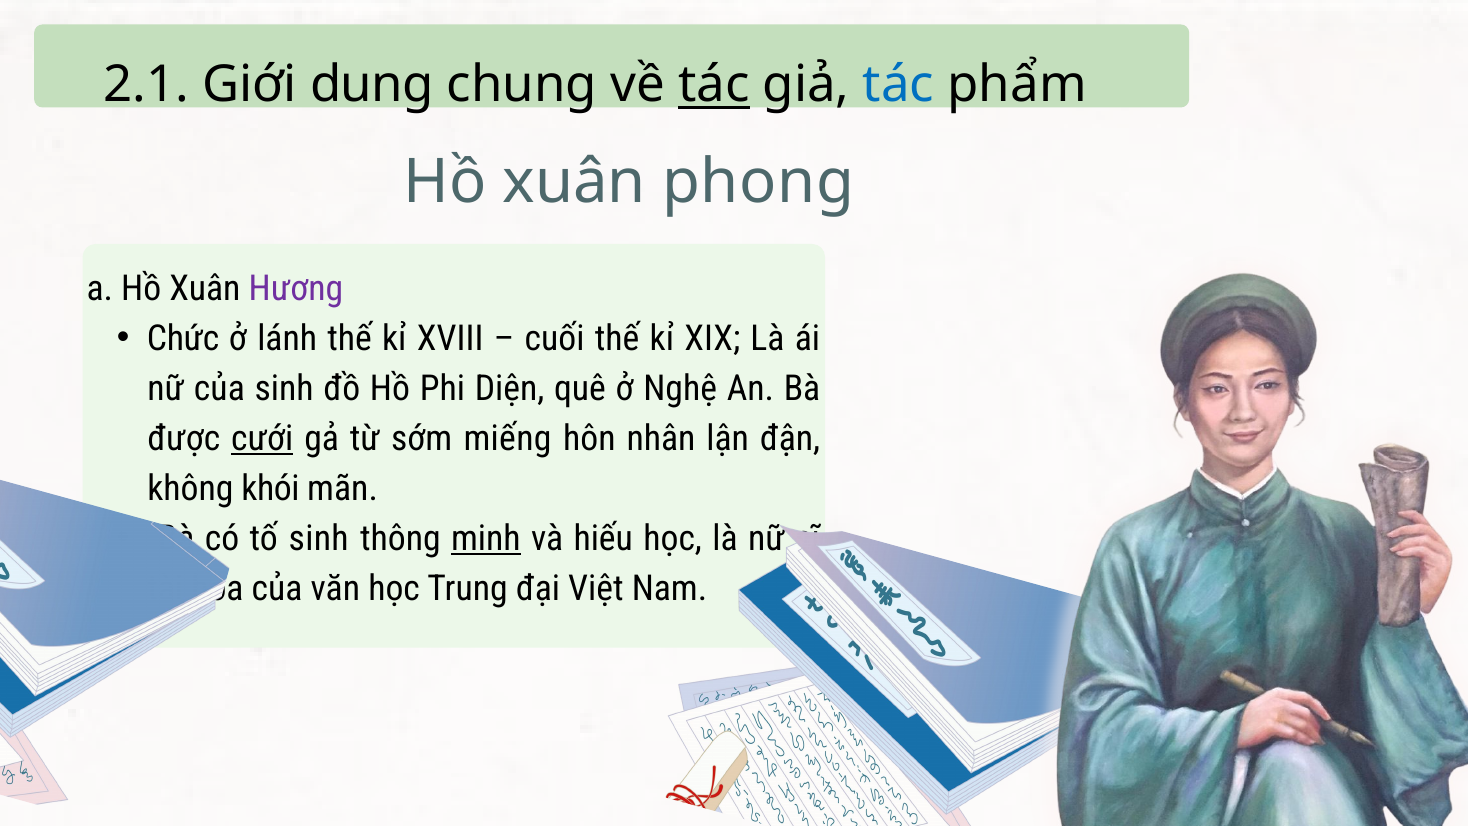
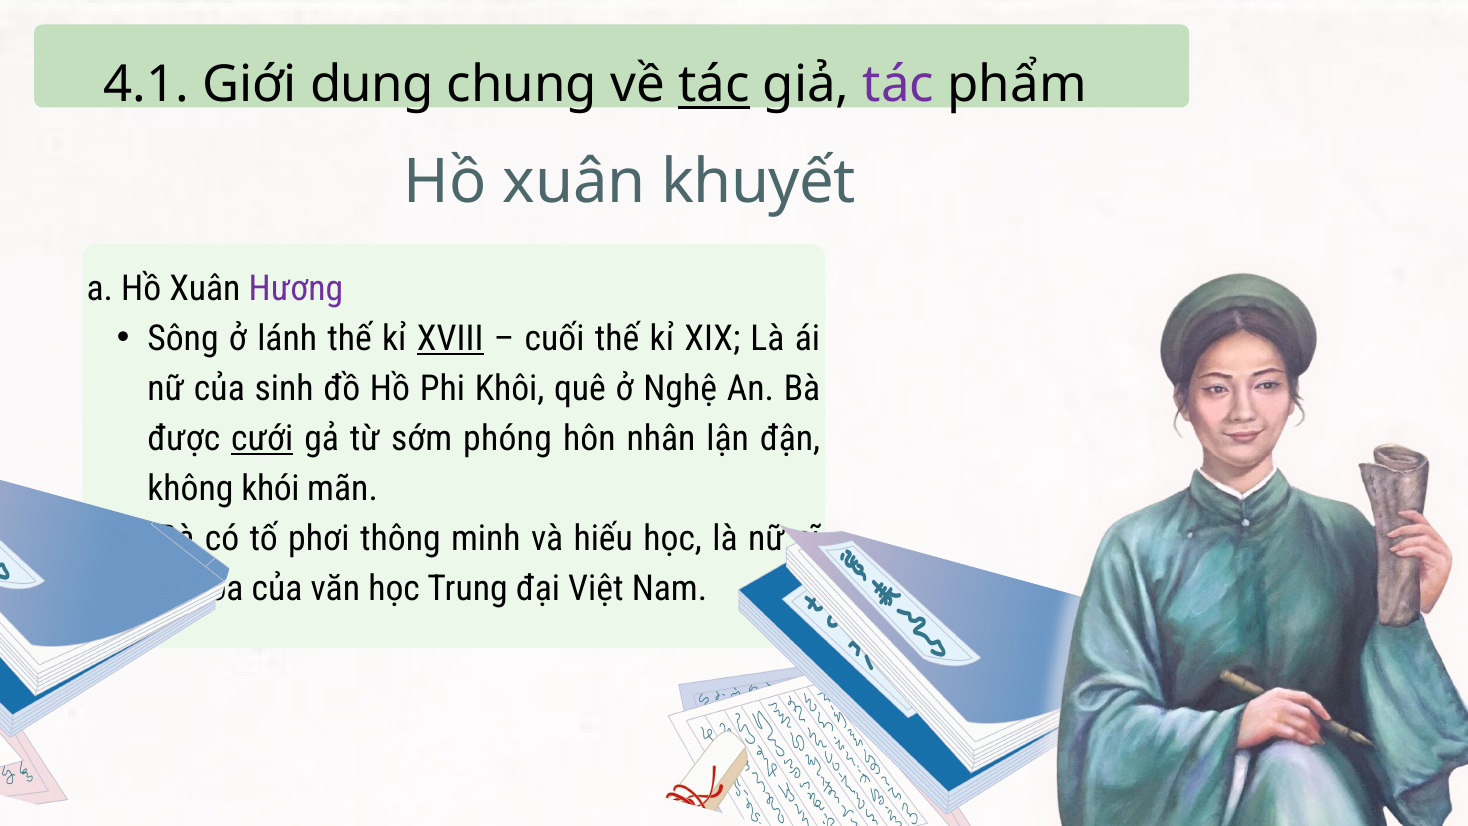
2.1: 2.1 -> 4.1
tác at (899, 85) colour: blue -> purple
phong: phong -> khuyết
Chức: Chức -> Sông
XVIII underline: none -> present
Diện: Diện -> Khôi
miếng: miếng -> phóng
tố sinh: sinh -> phơi
minh underline: present -> none
